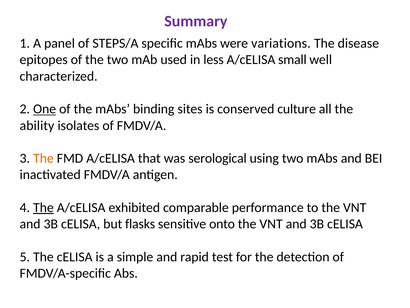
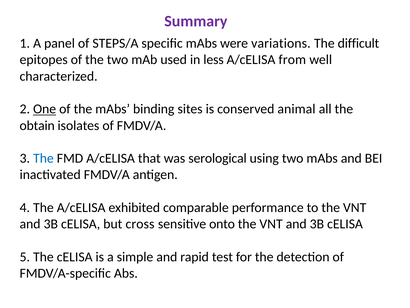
disease: disease -> difficult
small: small -> from
culture: culture -> animal
ability: ability -> obtain
The at (43, 158) colour: orange -> blue
The at (43, 207) underline: present -> none
flasks: flasks -> cross
